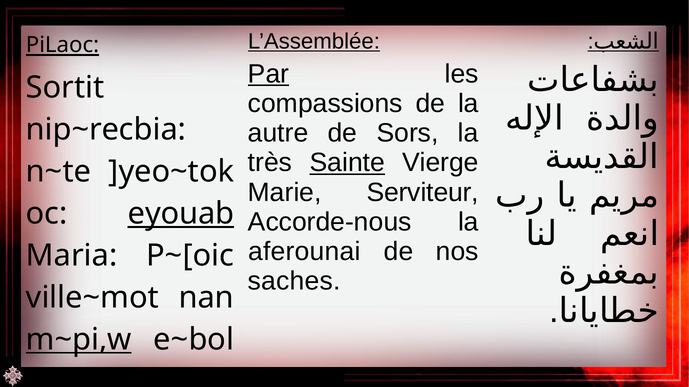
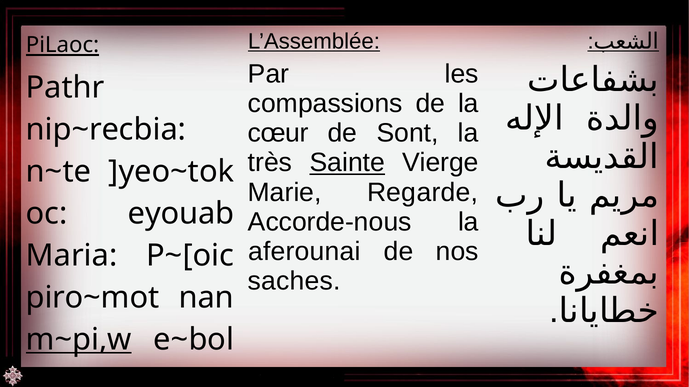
Par underline: present -> none
Sortit: Sortit -> Pathr
autre: autre -> cœur
Sors: Sors -> Sont
Serviteur: Serviteur -> Regarde
eyouab underline: present -> none
ville~mot: ville~mot -> piro~mot
